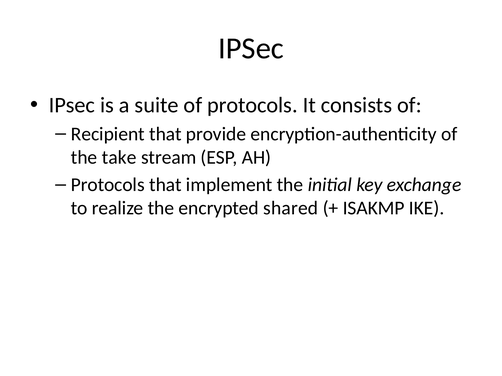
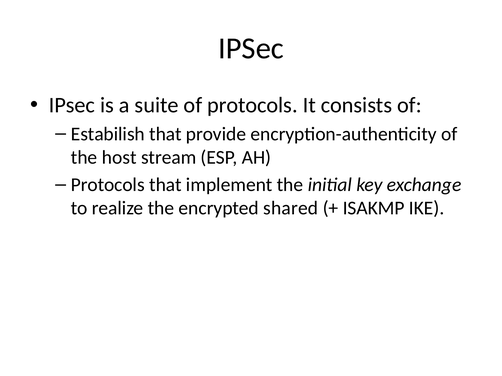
Recipient: Recipient -> Estabilish
take: take -> host
